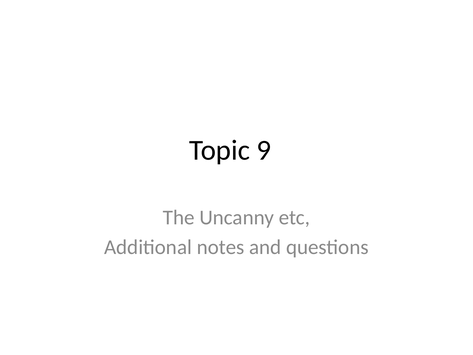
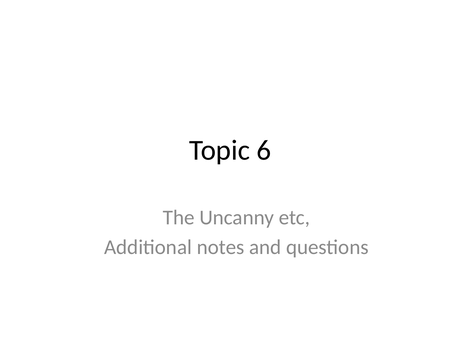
9: 9 -> 6
